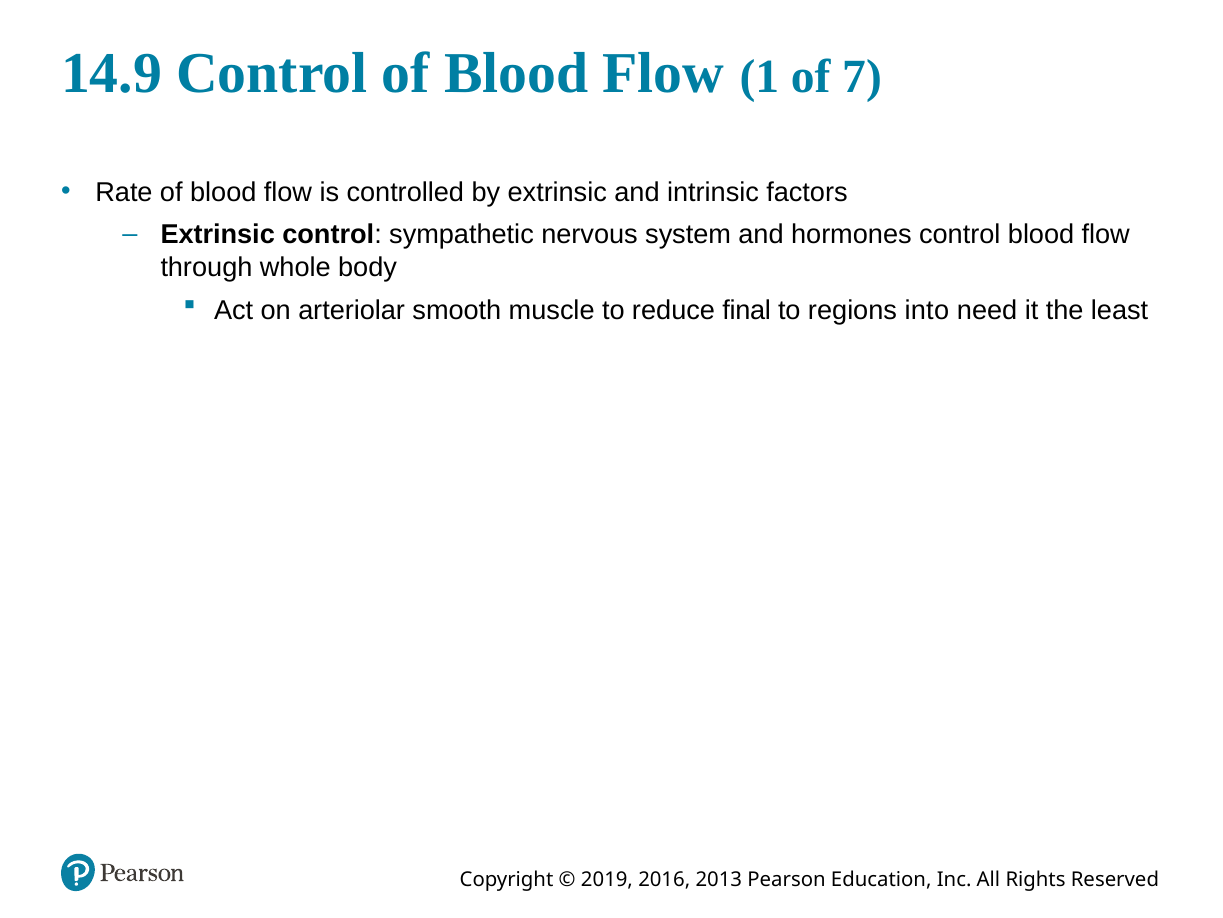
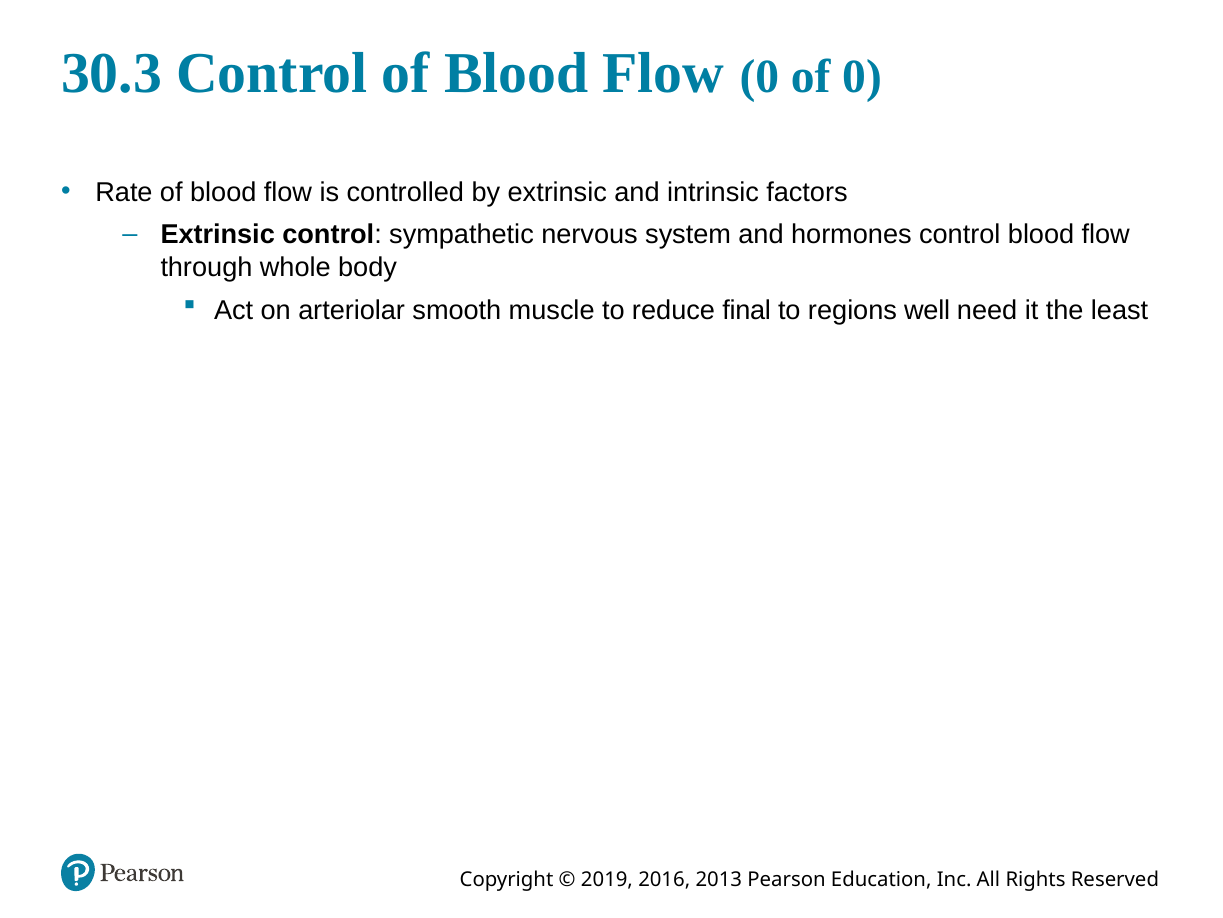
14.9: 14.9 -> 30.3
Flow 1: 1 -> 0
of 7: 7 -> 0
into: into -> well
